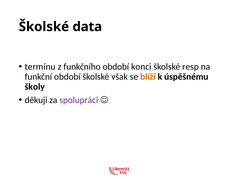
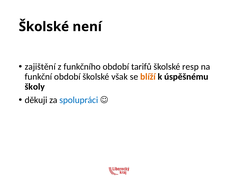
data: data -> není
termínu: termínu -> zajištění
konci: konci -> tarifů
spolupráci colour: purple -> blue
